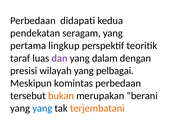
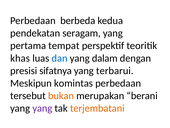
didapati: didapati -> berbeda
lingkup: lingkup -> tempat
taraf: taraf -> khas
dan colour: purple -> blue
wilayah: wilayah -> sifatnya
pelbagai: pelbagai -> terbarui
yang at (42, 108) colour: blue -> purple
